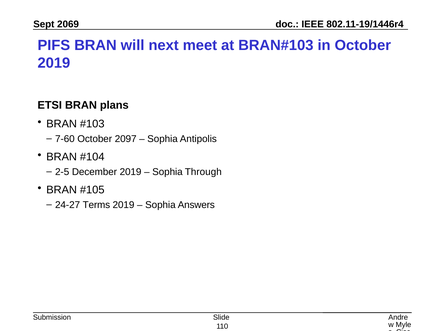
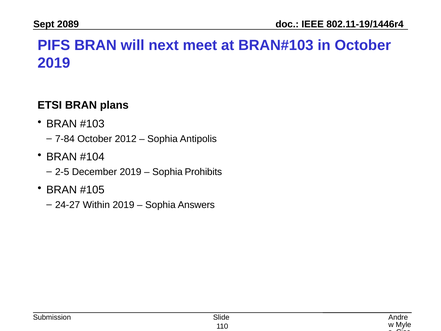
2069: 2069 -> 2089
7-60: 7-60 -> 7-84
2097: 2097 -> 2012
Through: Through -> Prohibits
Terms: Terms -> Within
